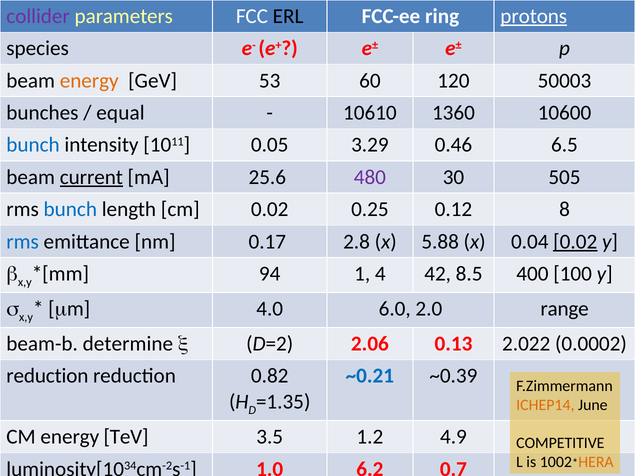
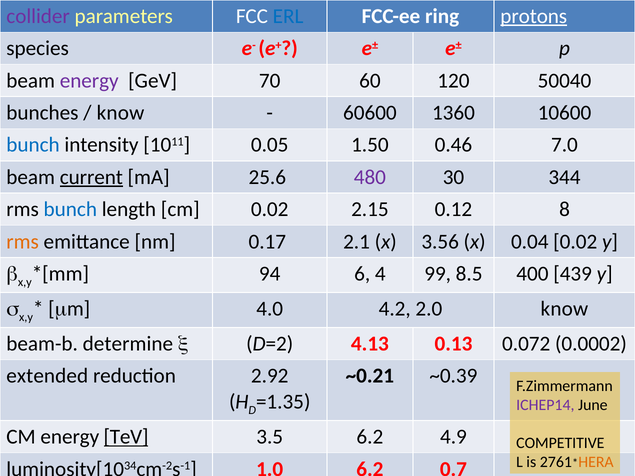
ERL colour: black -> blue
energy at (89, 81) colour: orange -> purple
53: 53 -> 70
50003: 50003 -> 50040
equal at (120, 113): equal -> know
10610: 10610 -> 60600
3.29: 3.29 -> 1.50
6.5: 6.5 -> 7.0
505: 505 -> 344
0.25: 0.25 -> 2.15
rms at (23, 242) colour: blue -> orange
2.8: 2.8 -> 2.1
5.88: 5.88 -> 3.56
0.02 at (575, 242) underline: present -> none
1: 1 -> 6
42: 42 -> 99
100: 100 -> 439
6.0: 6.0 -> 4.2
2.0 range: range -> know
2.06: 2.06 -> 4.13
2.022: 2.022 -> 0.072
reduction at (47, 376): reduction -> extended
0.82: 0.82 -> 2.92
~0.21 colour: blue -> black
ICHEP14 colour: orange -> purple
TeV underline: none -> present
3.5 1.2: 1.2 -> 6.2
1002: 1002 -> 2761
